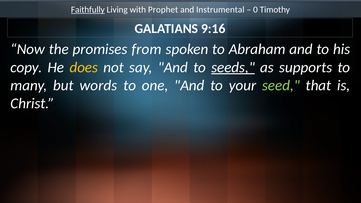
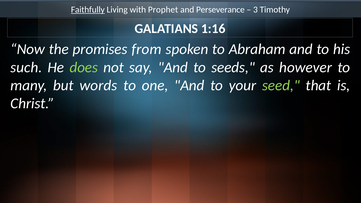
Instrumental: Instrumental -> Perseverance
0: 0 -> 3
9:16: 9:16 -> 1:16
copy: copy -> such
does colour: yellow -> light green
seeds underline: present -> none
supports: supports -> however
